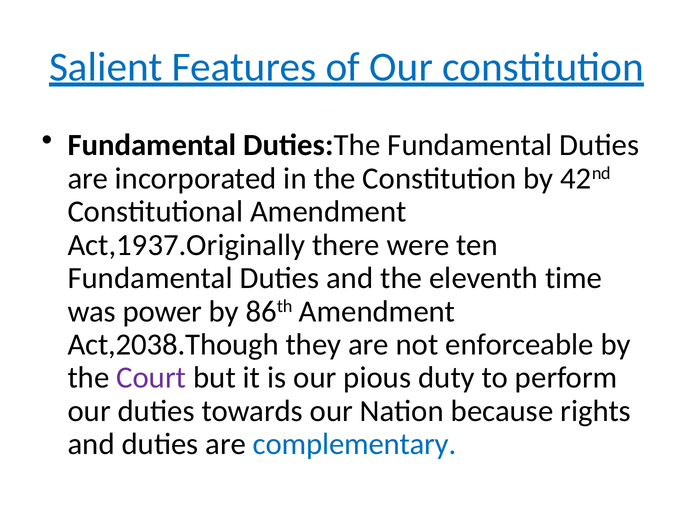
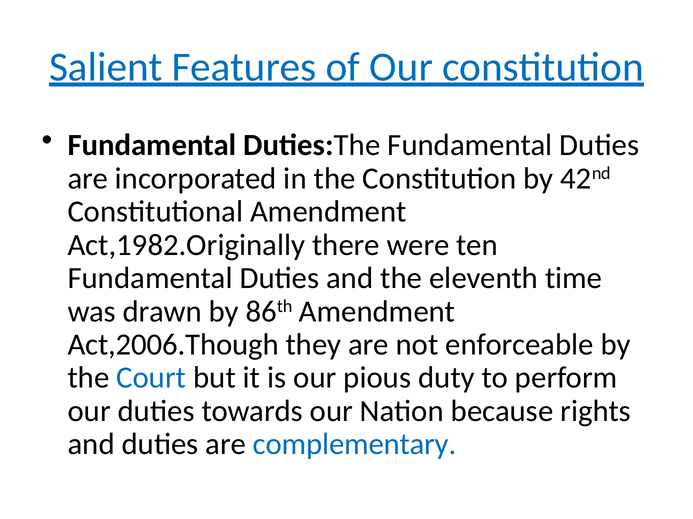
Act,1937.Originally: Act,1937.Originally -> Act,1982.Originally
power: power -> drawn
Act,2038.Though: Act,2038.Though -> Act,2006.Though
Court colour: purple -> blue
